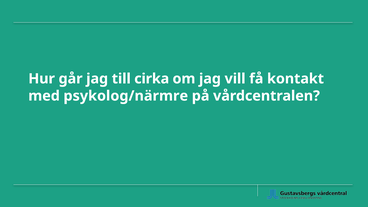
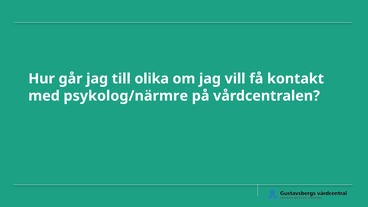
cirka: cirka -> olika
